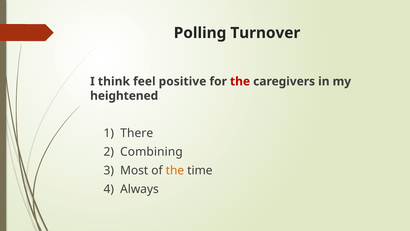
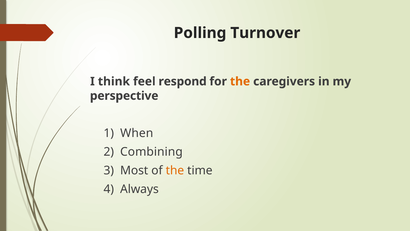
positive: positive -> respond
the at (240, 81) colour: red -> orange
heightened: heightened -> perspective
There: There -> When
